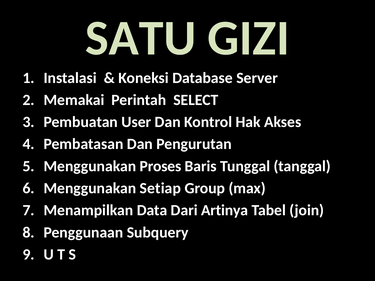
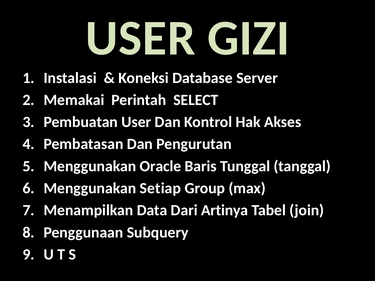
SATU at (141, 38): SATU -> USER
Proses: Proses -> Oracle
